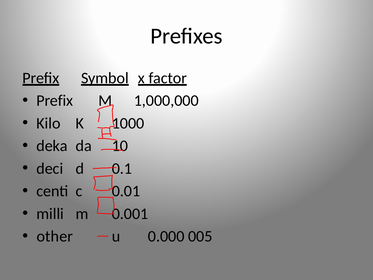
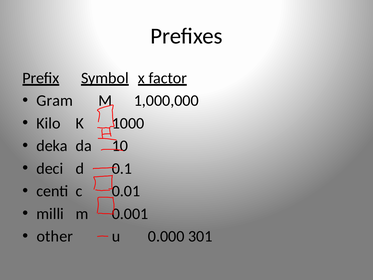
Prefix at (55, 101): Prefix -> Gram
005: 005 -> 301
